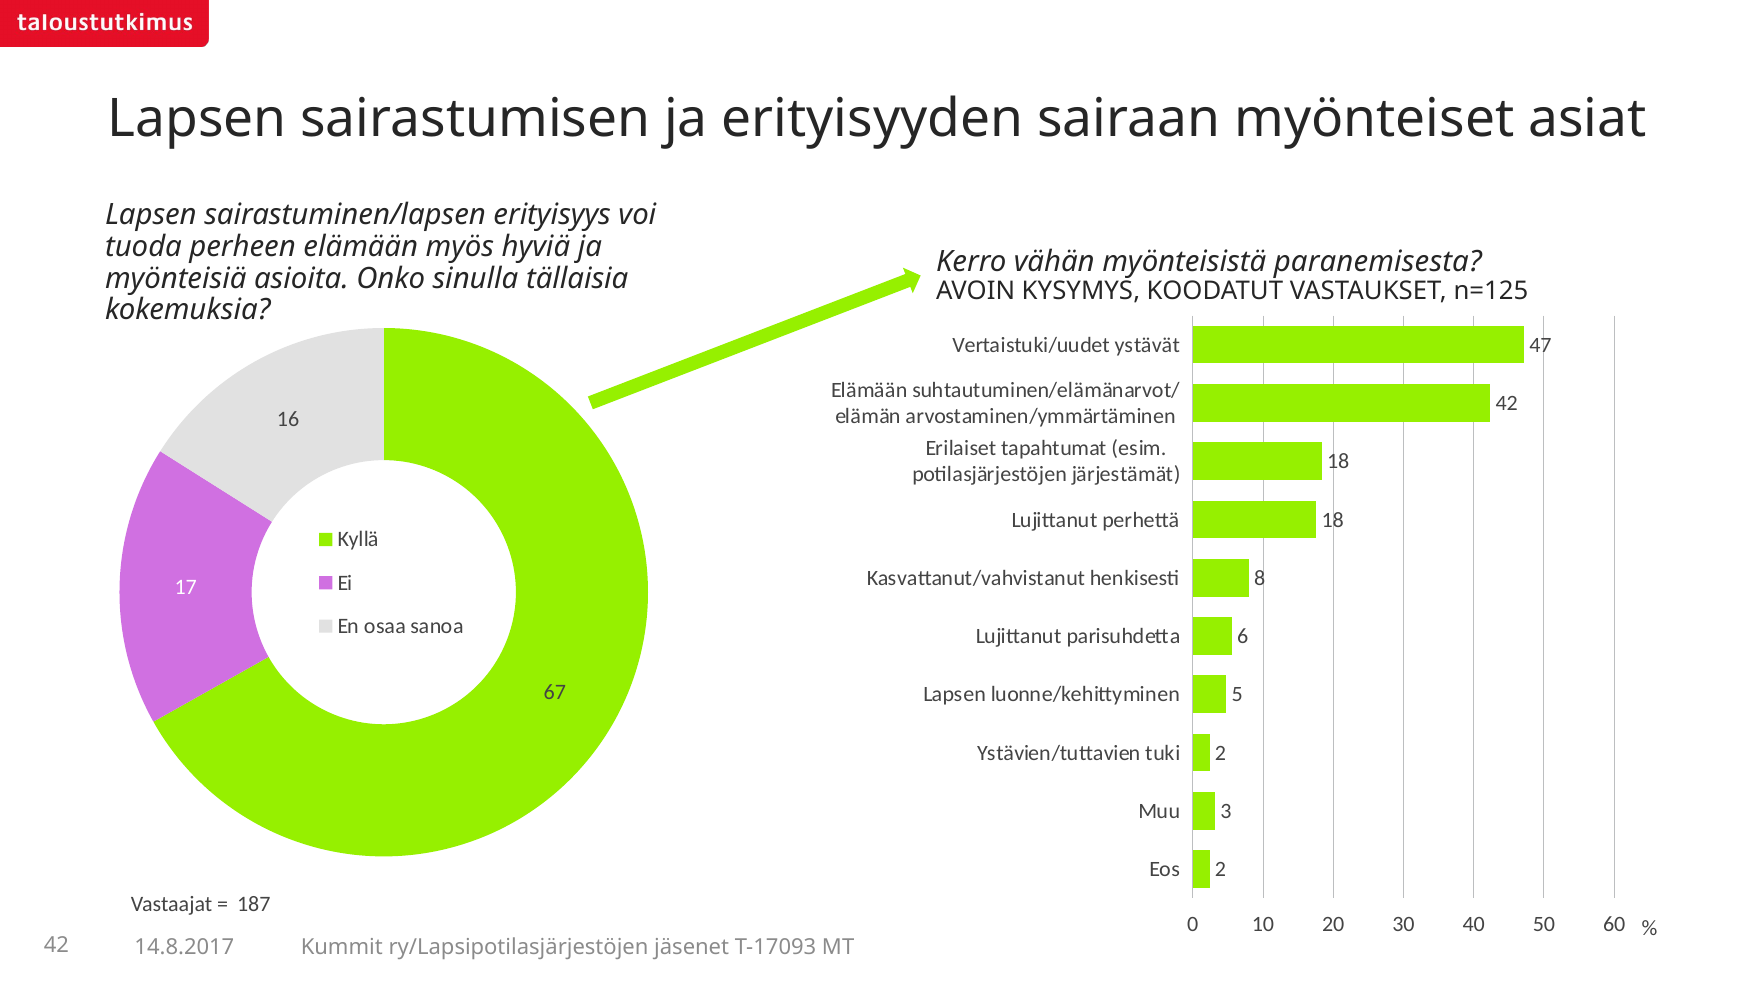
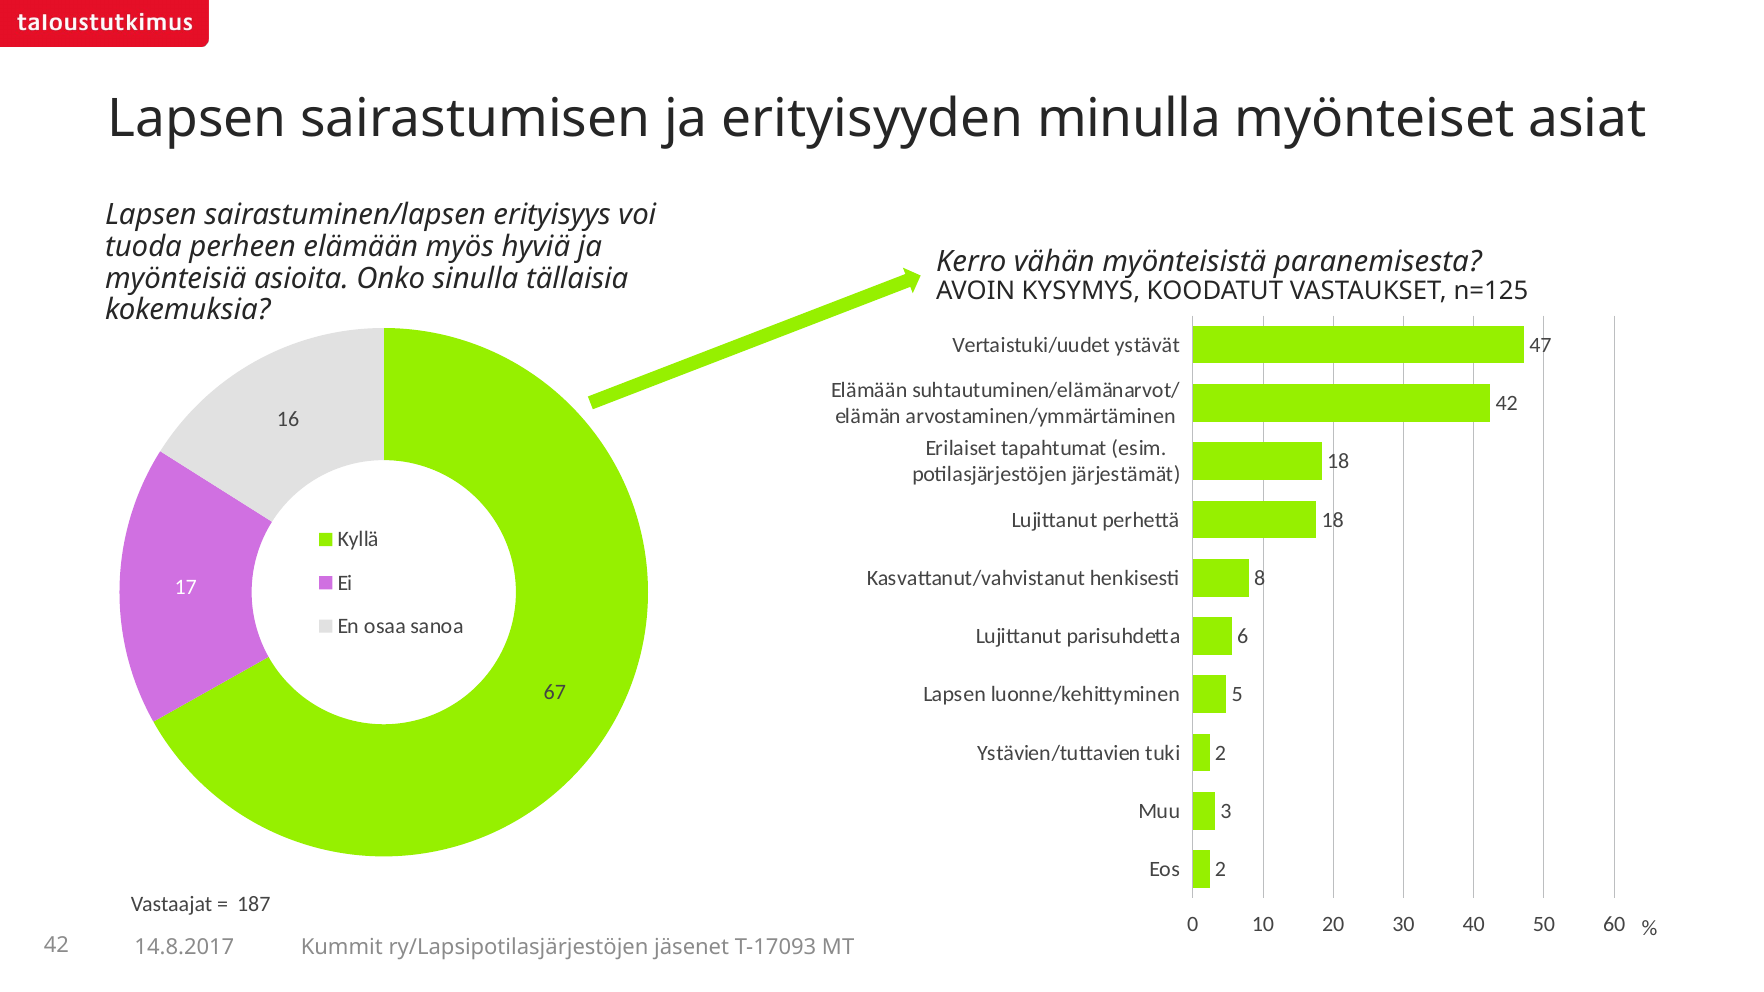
sairaan: sairaan -> minulla
